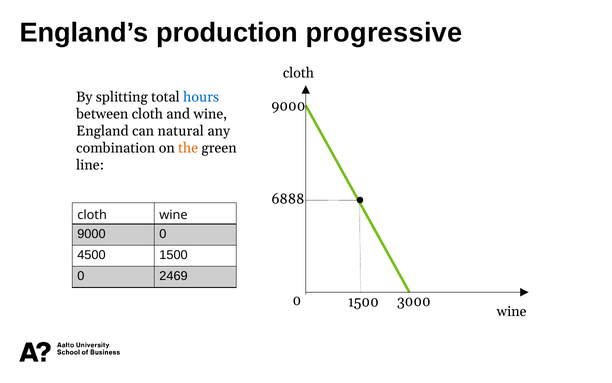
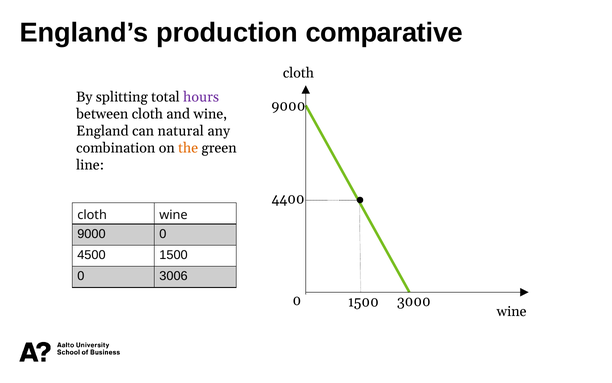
progressive: progressive -> comparative
hours colour: blue -> purple
6888: 6888 -> 4400
2469: 2469 -> 3006
